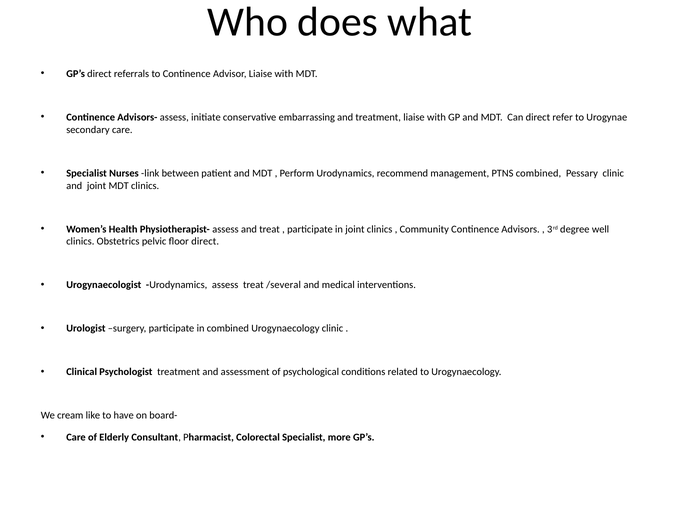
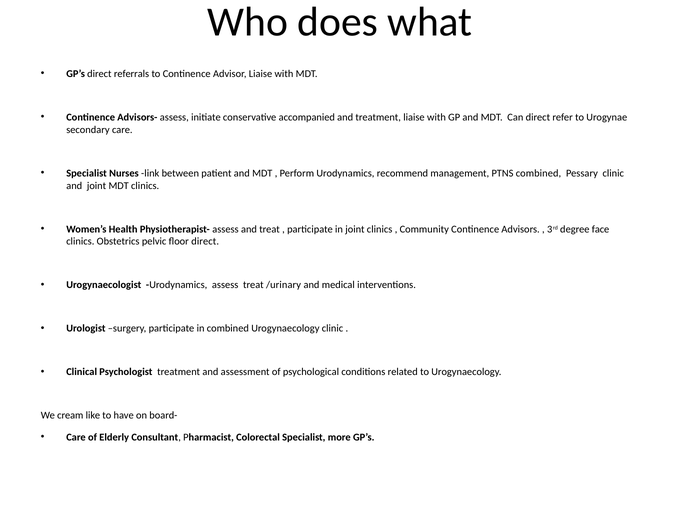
embarrassing: embarrassing -> accompanied
well: well -> face
/several: /several -> /urinary
